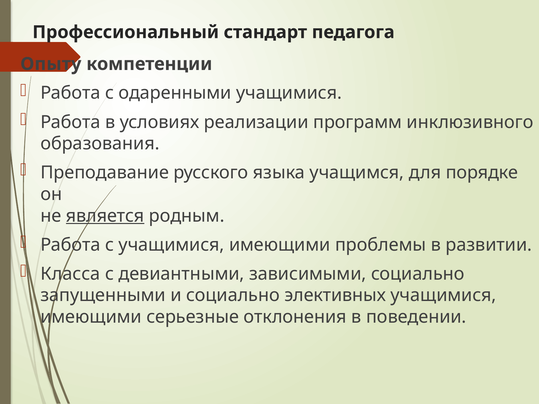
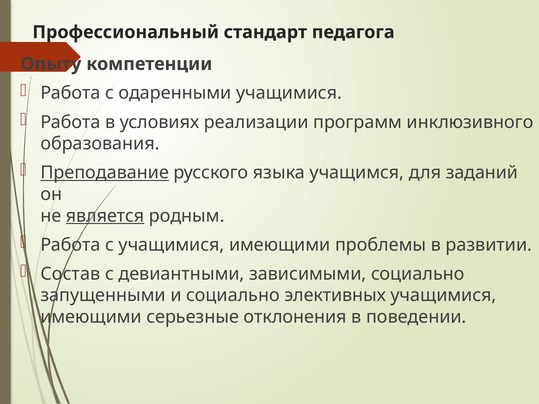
Преподавание underline: none -> present
порядке: порядке -> заданий
Класса: Класса -> Состав
